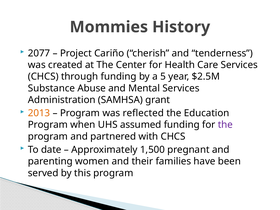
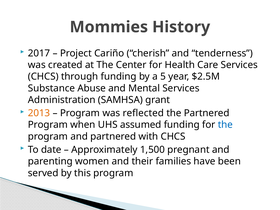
2077: 2077 -> 2017
the Education: Education -> Partnered
the at (225, 125) colour: purple -> blue
